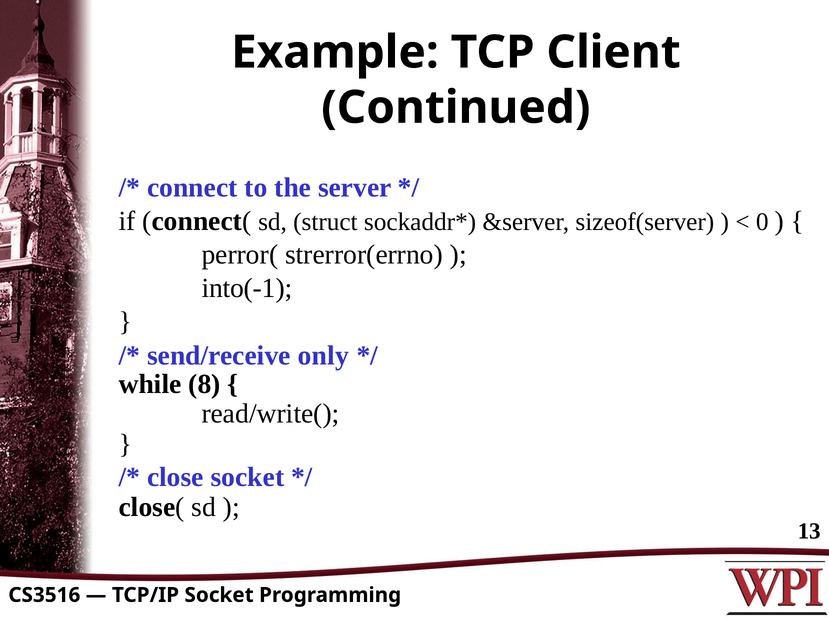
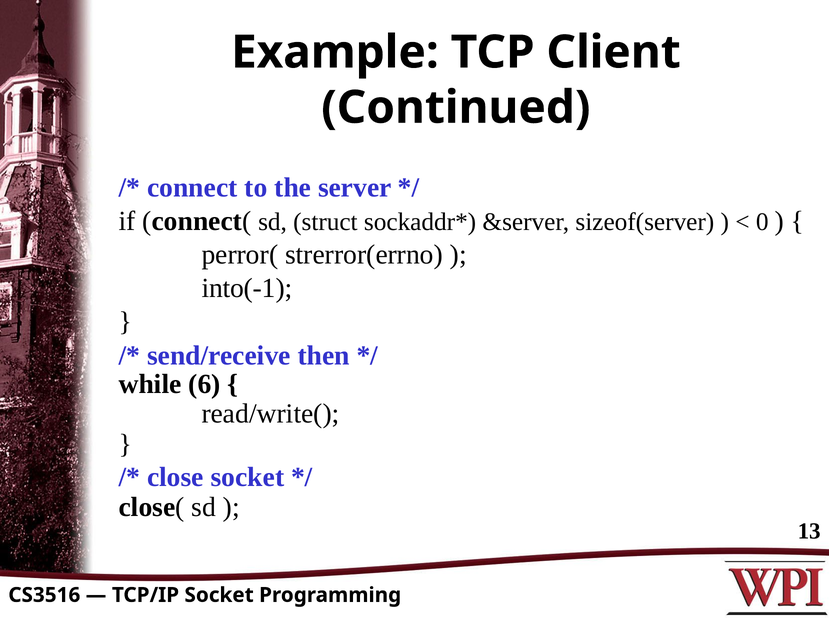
only: only -> then
8: 8 -> 6
